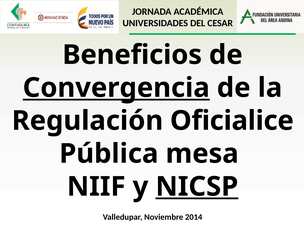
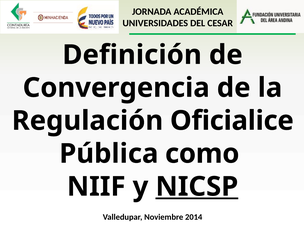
Beneficios: Beneficios -> Definición
Convergencia underline: present -> none
mesa: mesa -> como
